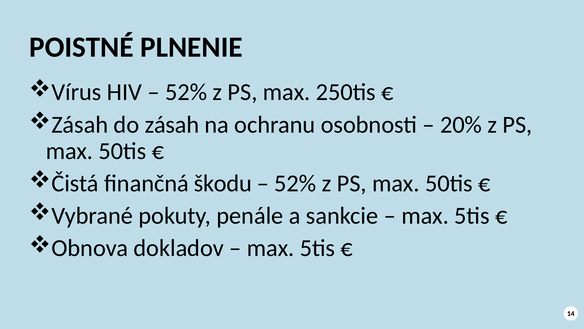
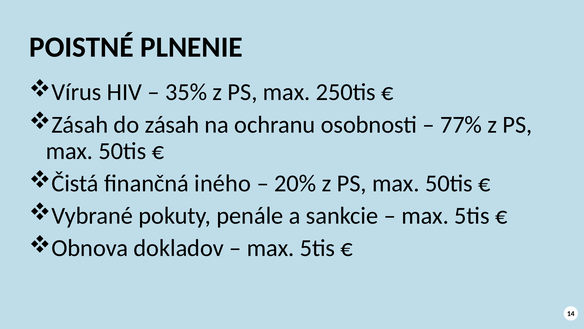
52% at (186, 92): 52% -> 35%
20%: 20% -> 77%
škodu: škodu -> iného
52% at (295, 183): 52% -> 20%
